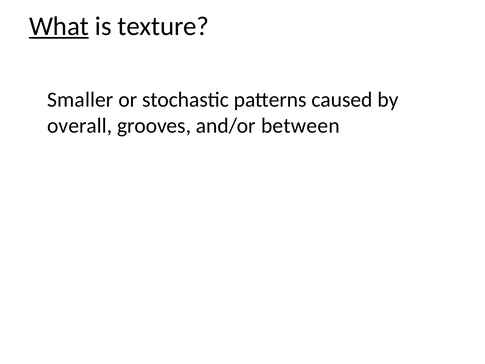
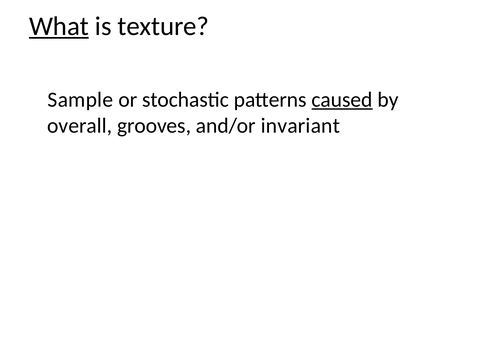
Smaller: Smaller -> Sample
caused underline: none -> present
between: between -> invariant
